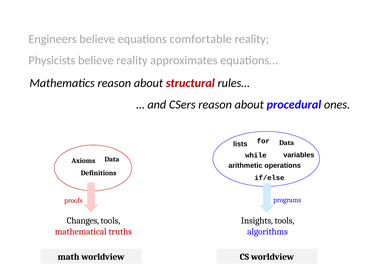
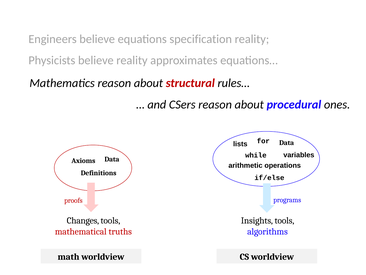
comfortable: comfortable -> specification
